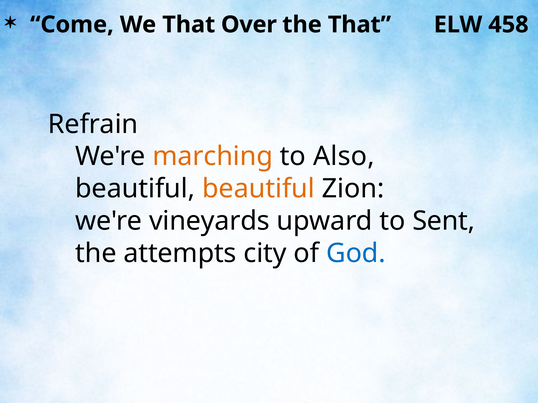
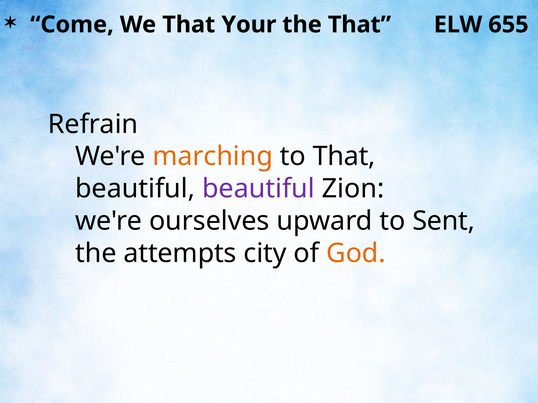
Over: Over -> Your
458: 458 -> 655
to Also: Also -> That
beautiful at (258, 189) colour: orange -> purple
vineyards: vineyards -> ourselves
God colour: blue -> orange
